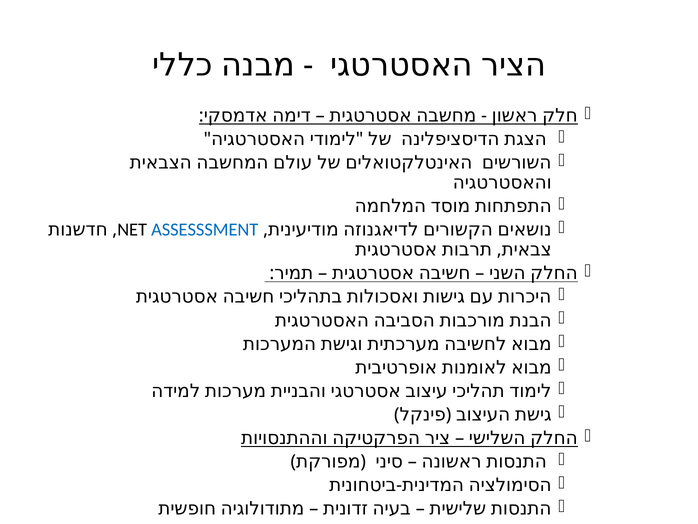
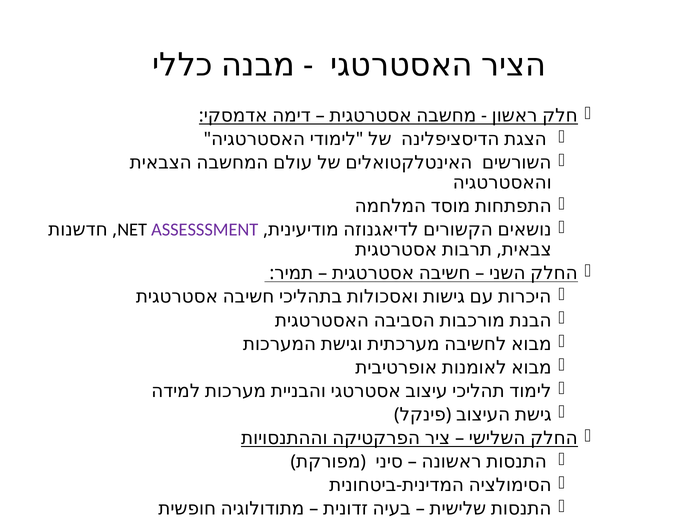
ASSESSSMENT colour: blue -> purple
